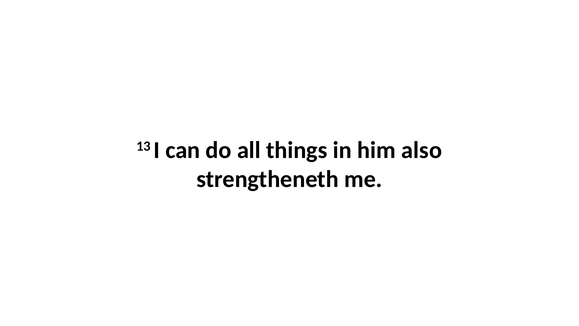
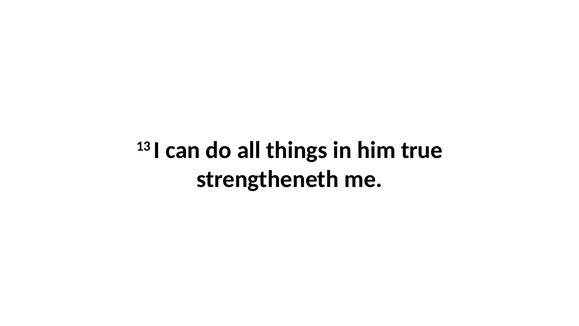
also: also -> true
